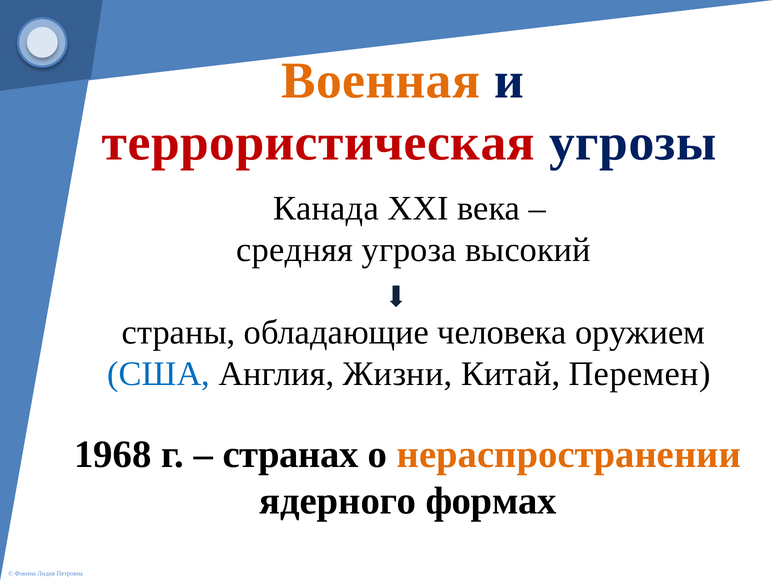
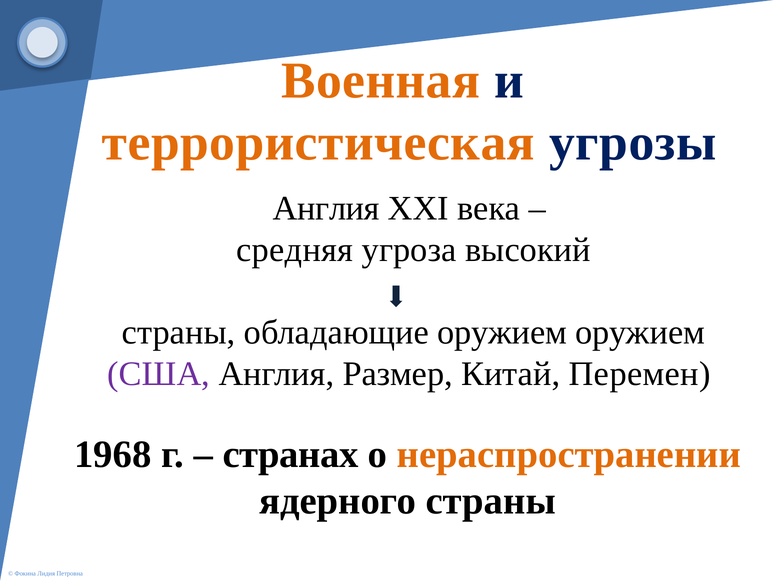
террористическая colour: red -> orange
Канада at (326, 208): Канада -> Англия
обладающие человека: человека -> оружием
США colour: blue -> purple
Жизни: Жизни -> Размер
ядерного формах: формах -> страны
